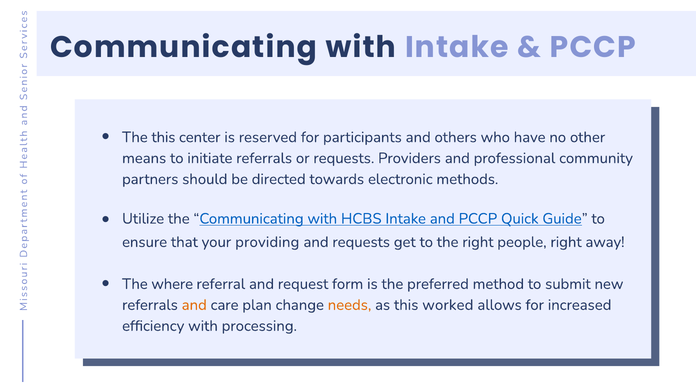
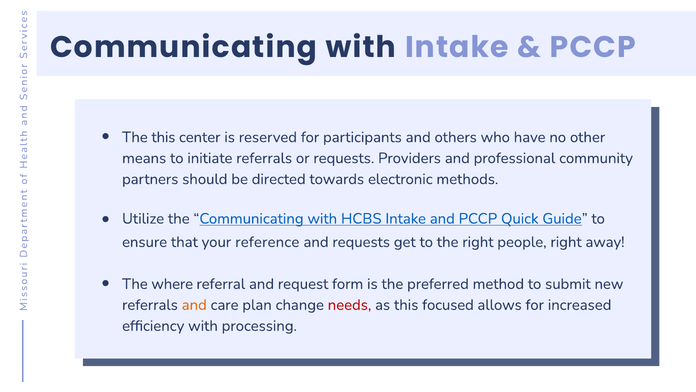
providing: providing -> reference
needs colour: orange -> red
worked: worked -> focused
